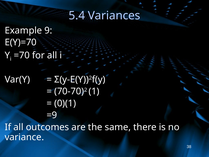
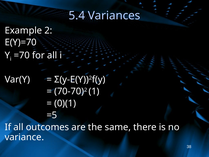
9: 9 -> 2
=9: =9 -> =5
